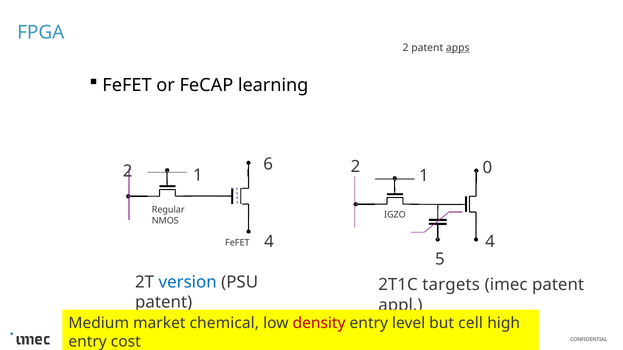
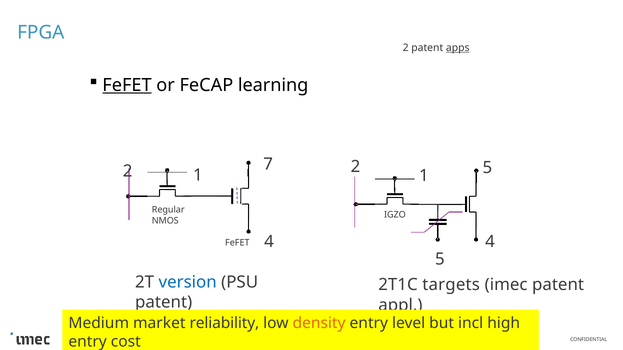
FeFET at (127, 85) underline: none -> present
6: 6 -> 7
1 0: 0 -> 5
chemical: chemical -> reliability
density colour: red -> orange
cell: cell -> incl
